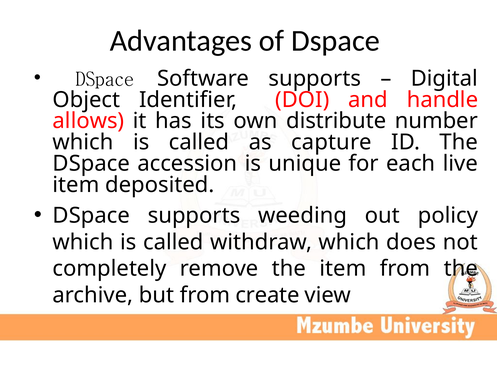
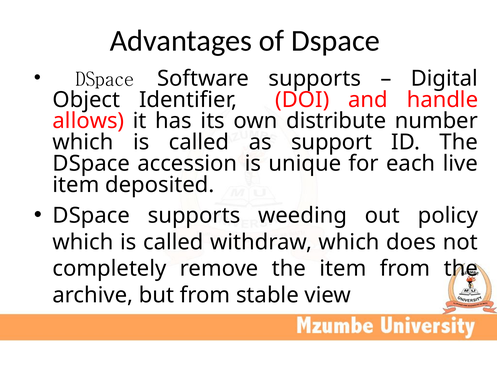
capture: capture -> support
create: create -> stable
